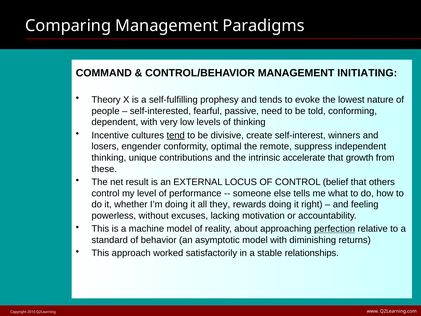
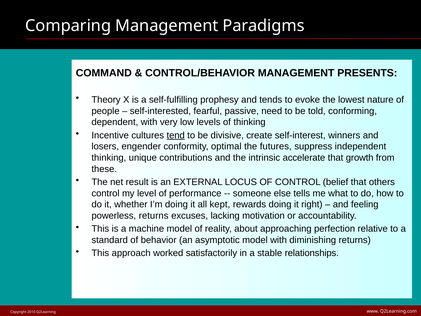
INITIATING: INITIATING -> PRESENTS
remote: remote -> futures
they: they -> kept
powerless without: without -> returns
perfection underline: present -> none
